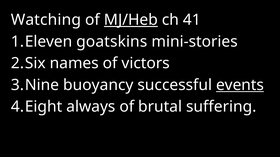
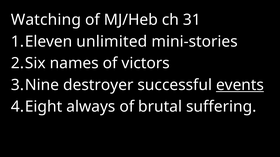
MJ/Heb underline: present -> none
41: 41 -> 31
goatskins: goatskins -> unlimited
buoyancy: buoyancy -> destroyer
